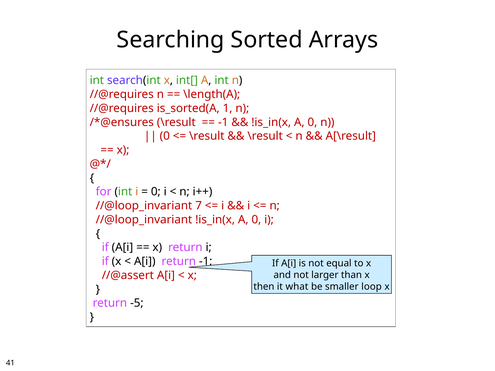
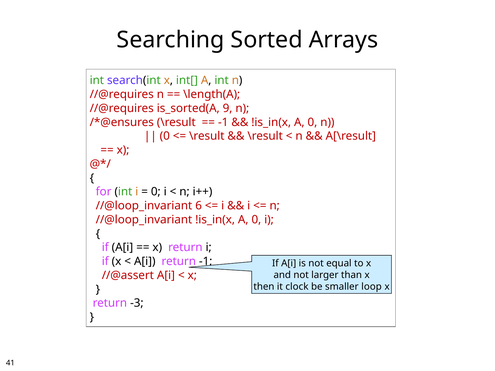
1: 1 -> 9
7: 7 -> 6
what: what -> clock
-5: -5 -> -3
